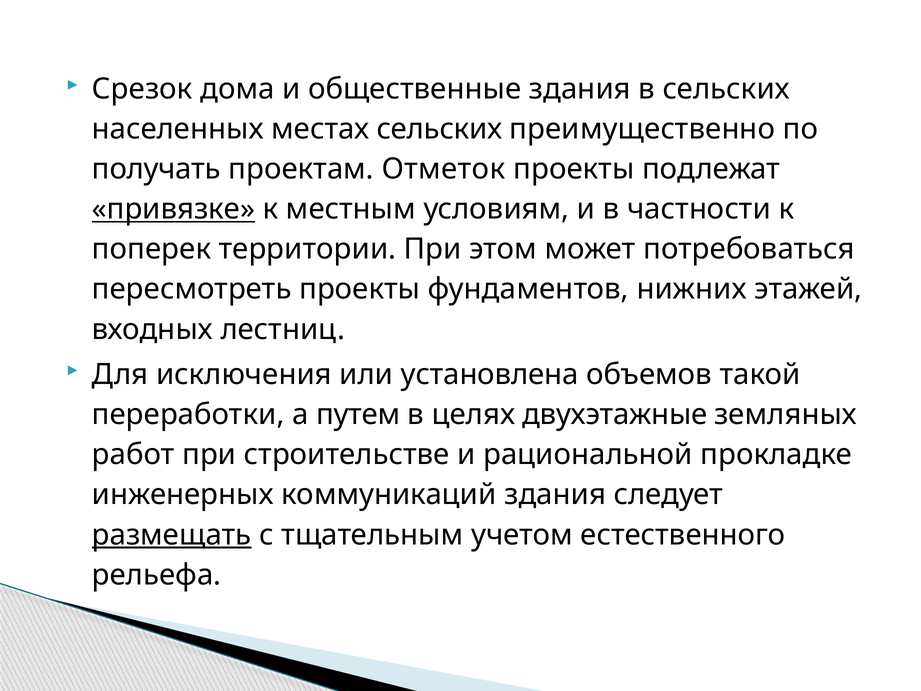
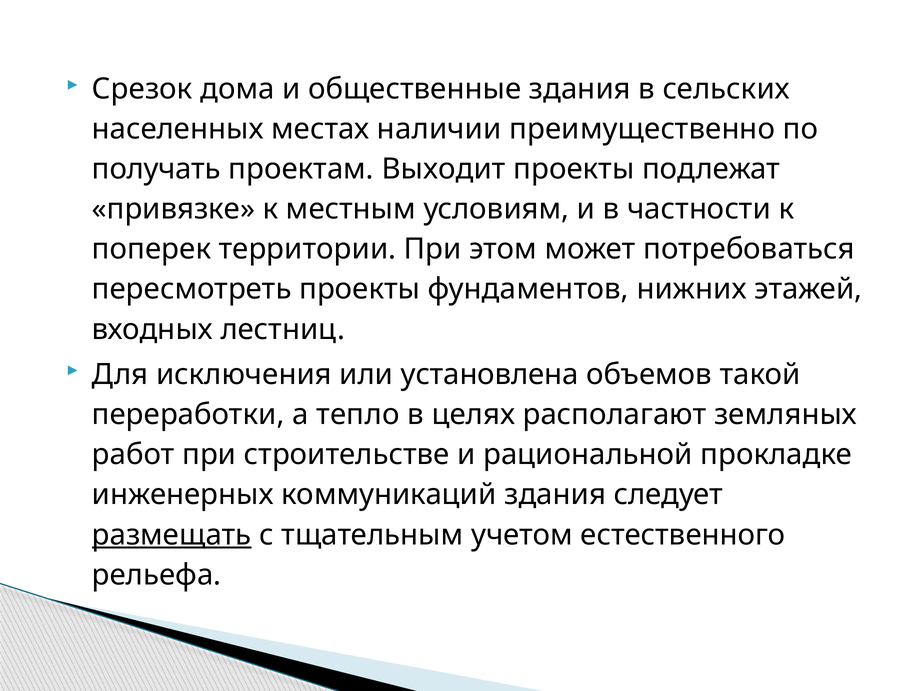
местах сельских: сельских -> наличии
Отметок: Отметок -> Выходит
привязке underline: present -> none
путем: путем -> тепло
двухэтажные: двухэтажные -> располагают
